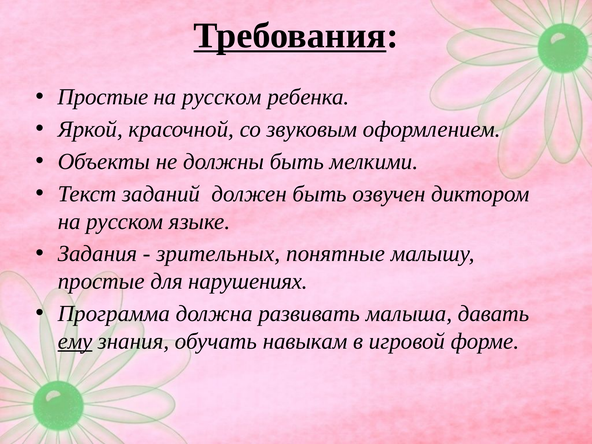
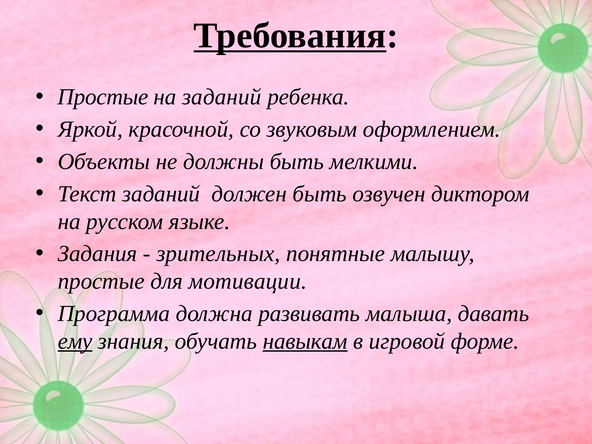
русском at (222, 97): русском -> заданий
нарушениях: нарушениях -> мотивации
навыкам underline: none -> present
